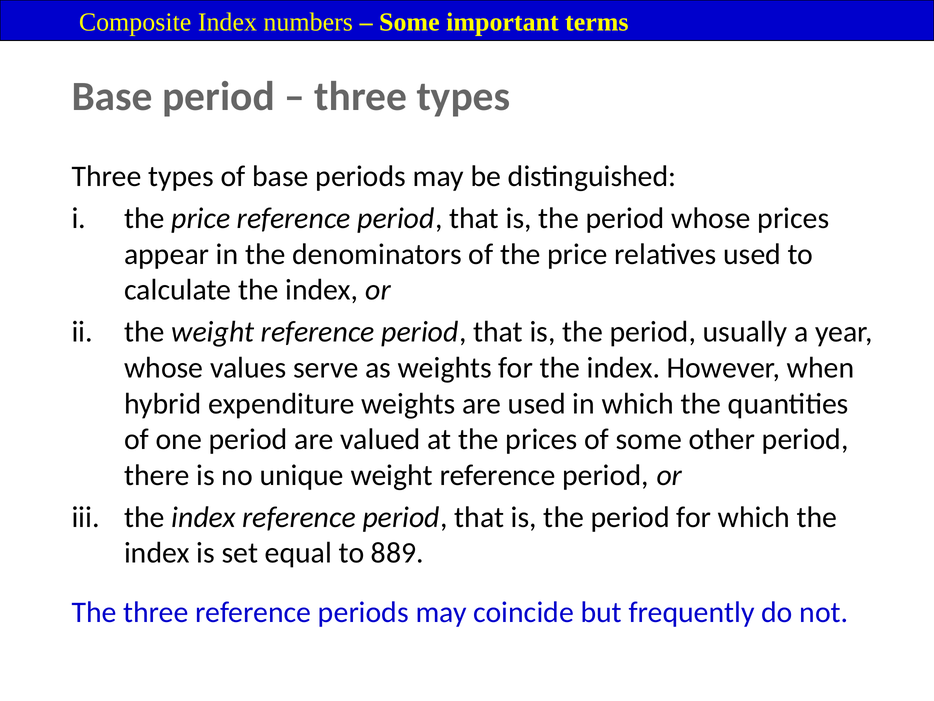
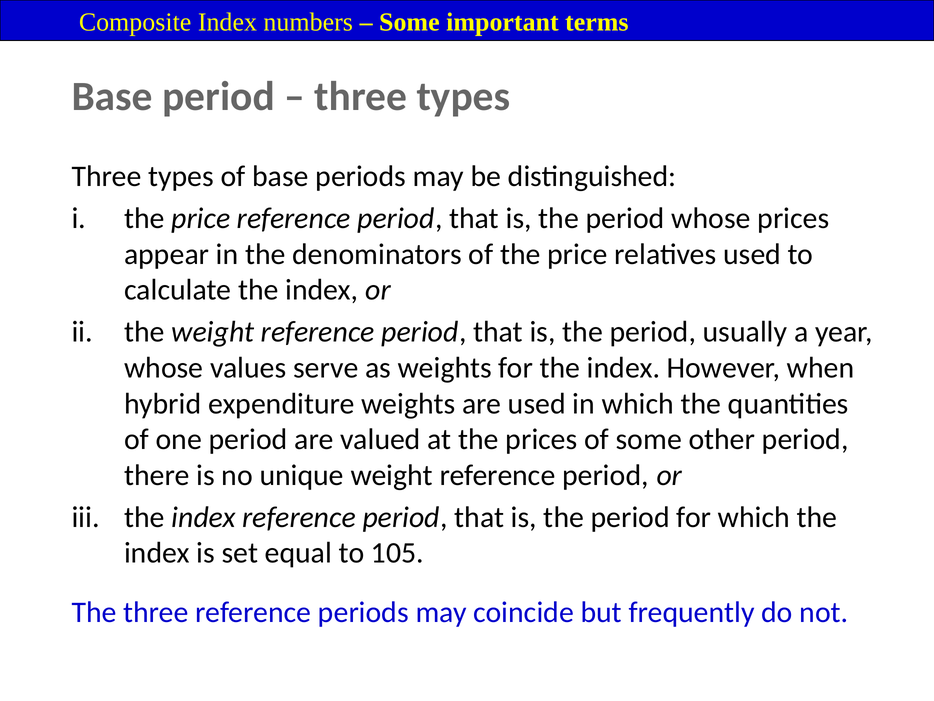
889: 889 -> 105
